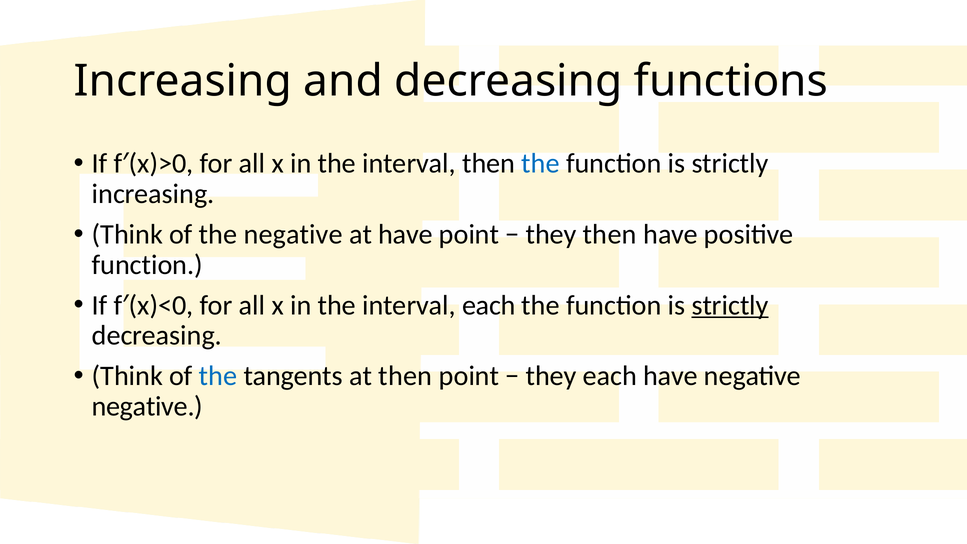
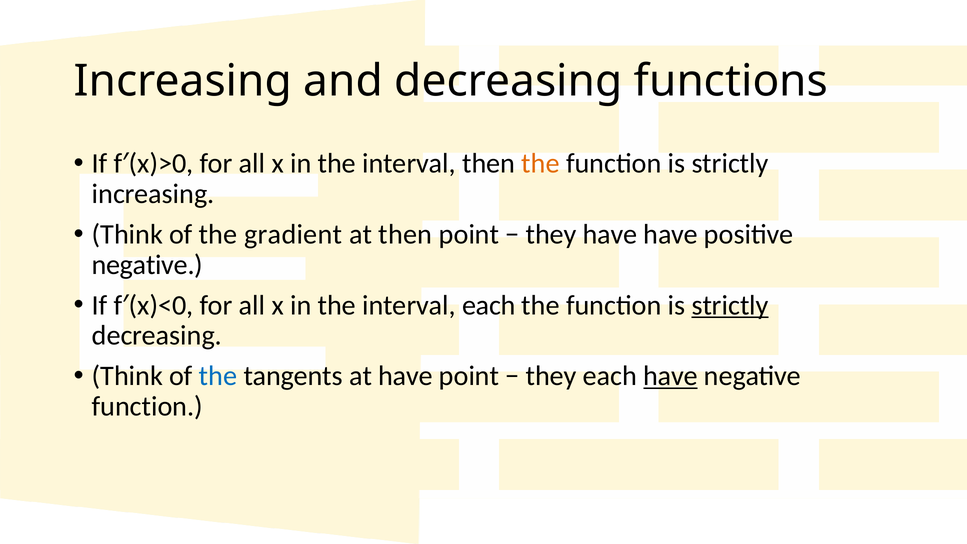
the at (541, 163) colour: blue -> orange
the negative: negative -> gradient
at have: have -> then
they then: then -> have
function at (147, 265): function -> negative
at then: then -> have
have at (671, 376) underline: none -> present
negative at (147, 407): negative -> function
